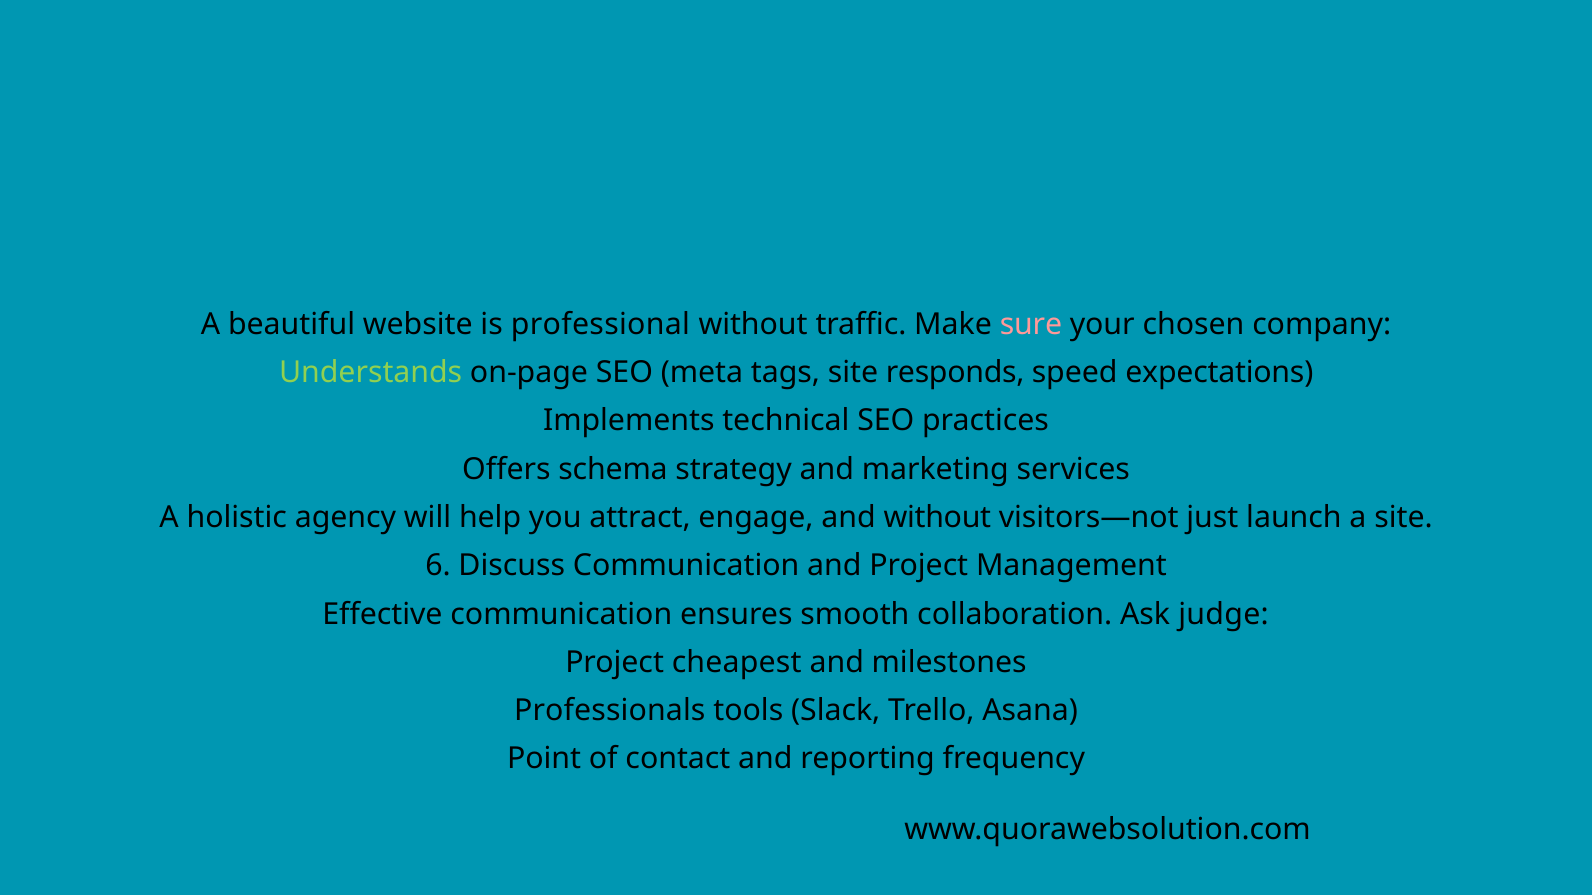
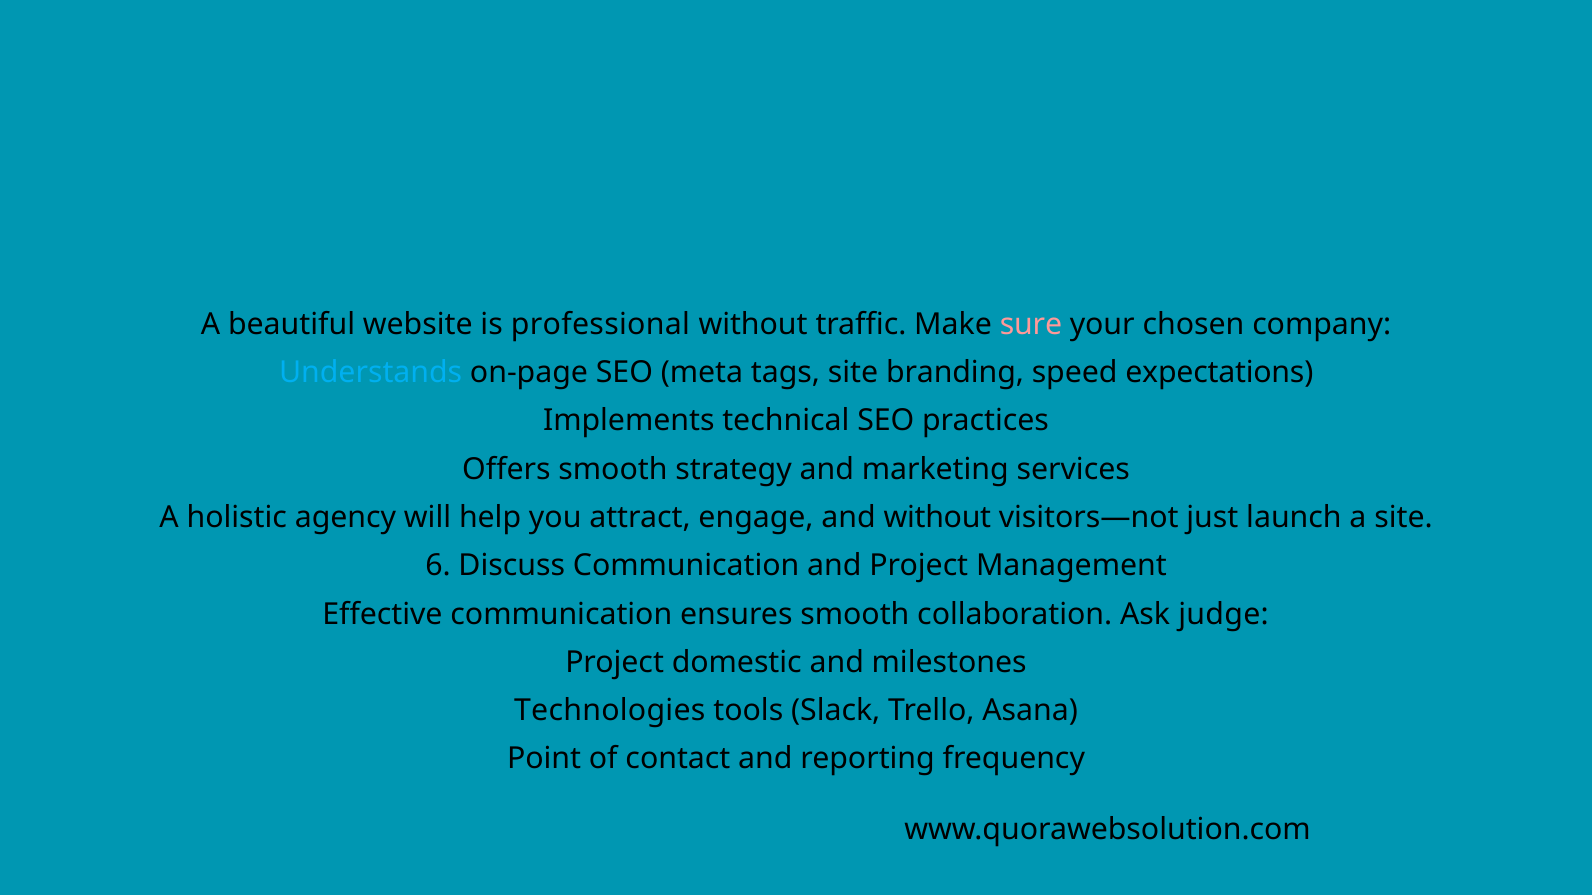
Understands colour: light green -> light blue
responds: responds -> branding
Offers schema: schema -> smooth
cheapest: cheapest -> domestic
Professionals: Professionals -> Technologies
